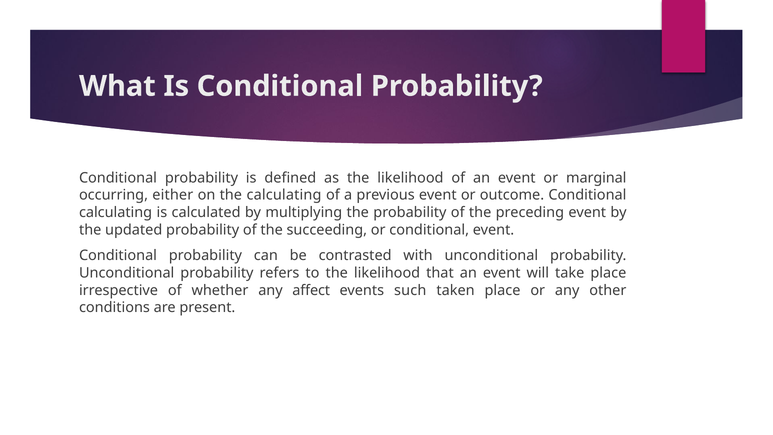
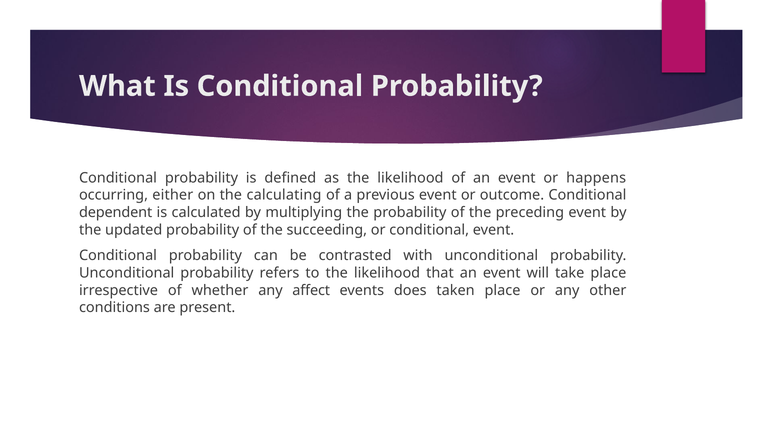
marginal: marginal -> happens
calculating at (116, 212): calculating -> dependent
such: such -> does
